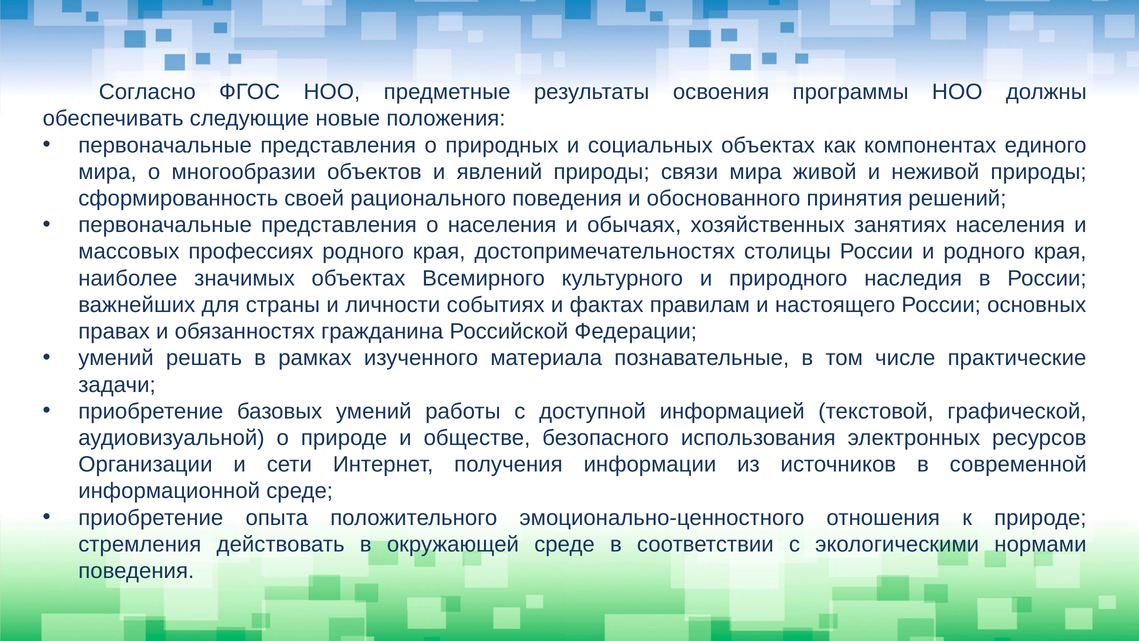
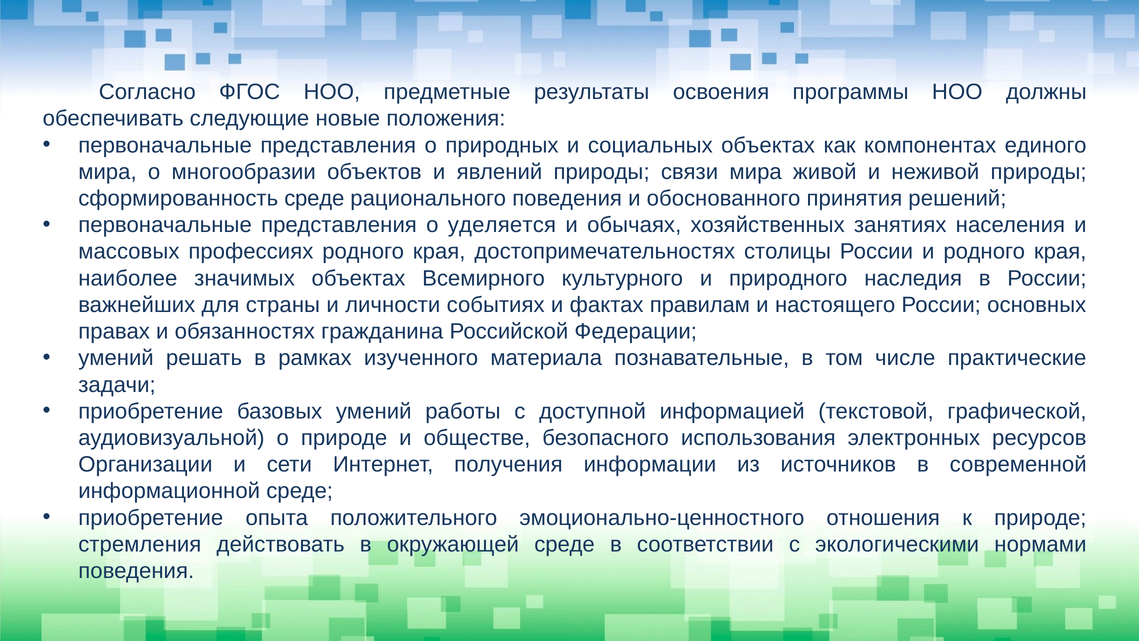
сформированность своей: своей -> среде
о населения: населения -> уделяется
